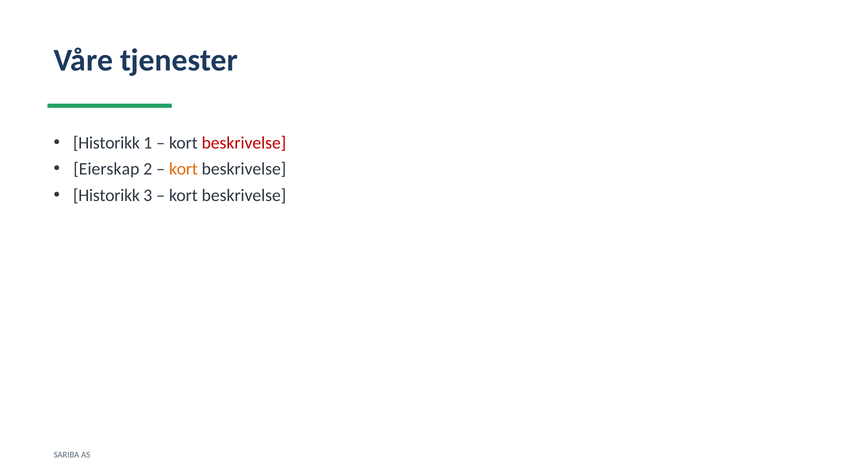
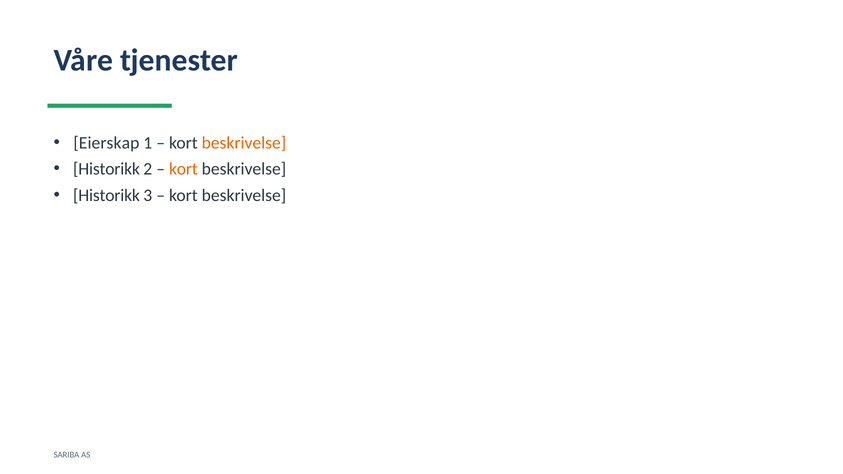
Historikk at (107, 143): Historikk -> Eierskap
beskrivelse at (244, 143) colour: red -> orange
Eierskap at (106, 169): Eierskap -> Historikk
